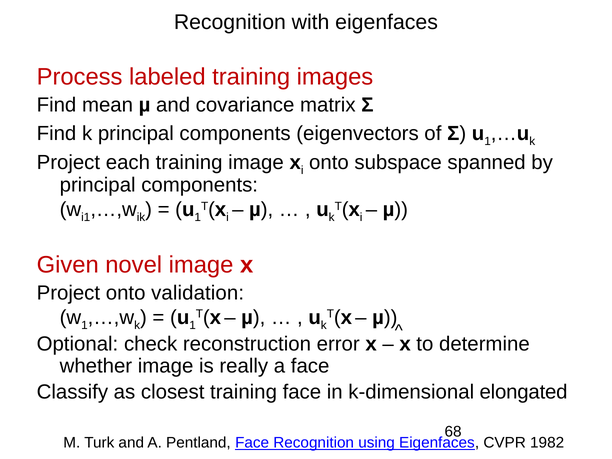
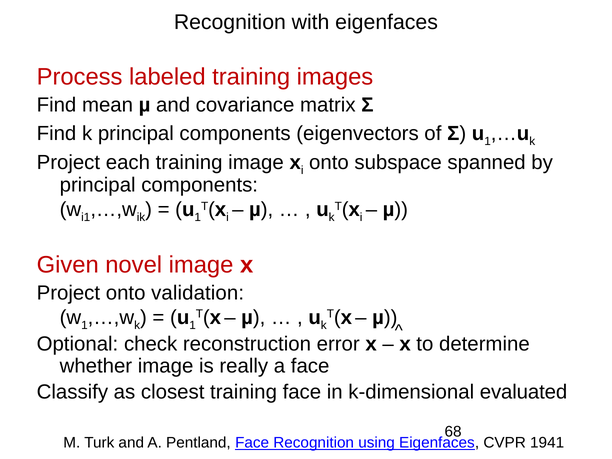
elongated: elongated -> evaluated
1982: 1982 -> 1941
